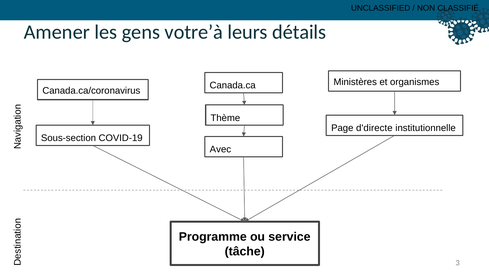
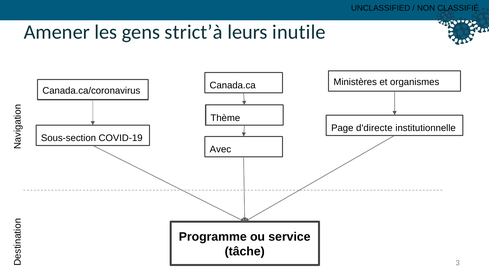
votre’à: votre’à -> strict’à
détails: détails -> inutile
